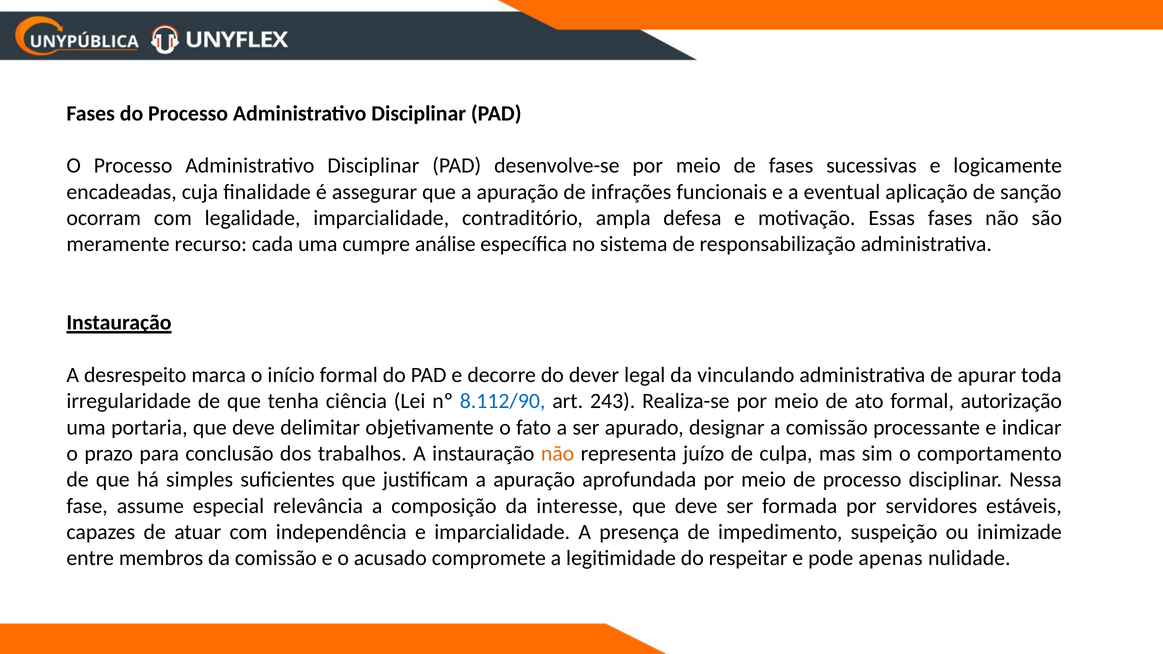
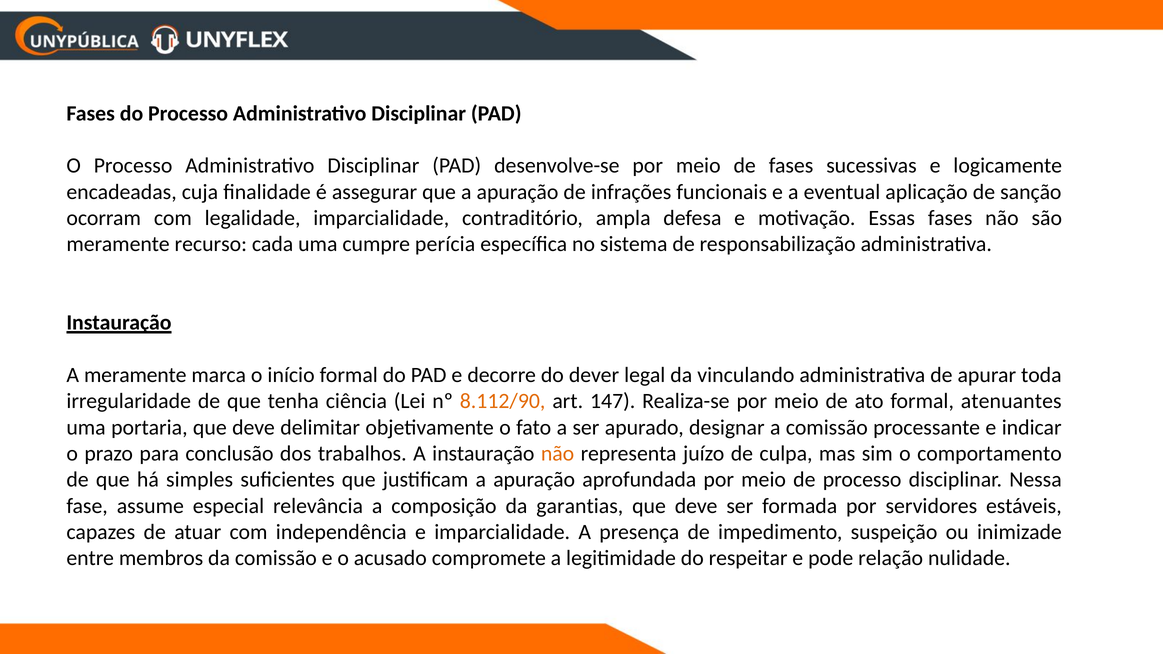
análise: análise -> perícia
A desrespeito: desrespeito -> meramente
8.112/90 colour: blue -> orange
243: 243 -> 147
autorização: autorização -> atenuantes
interesse: interesse -> garantias
apenas: apenas -> relação
